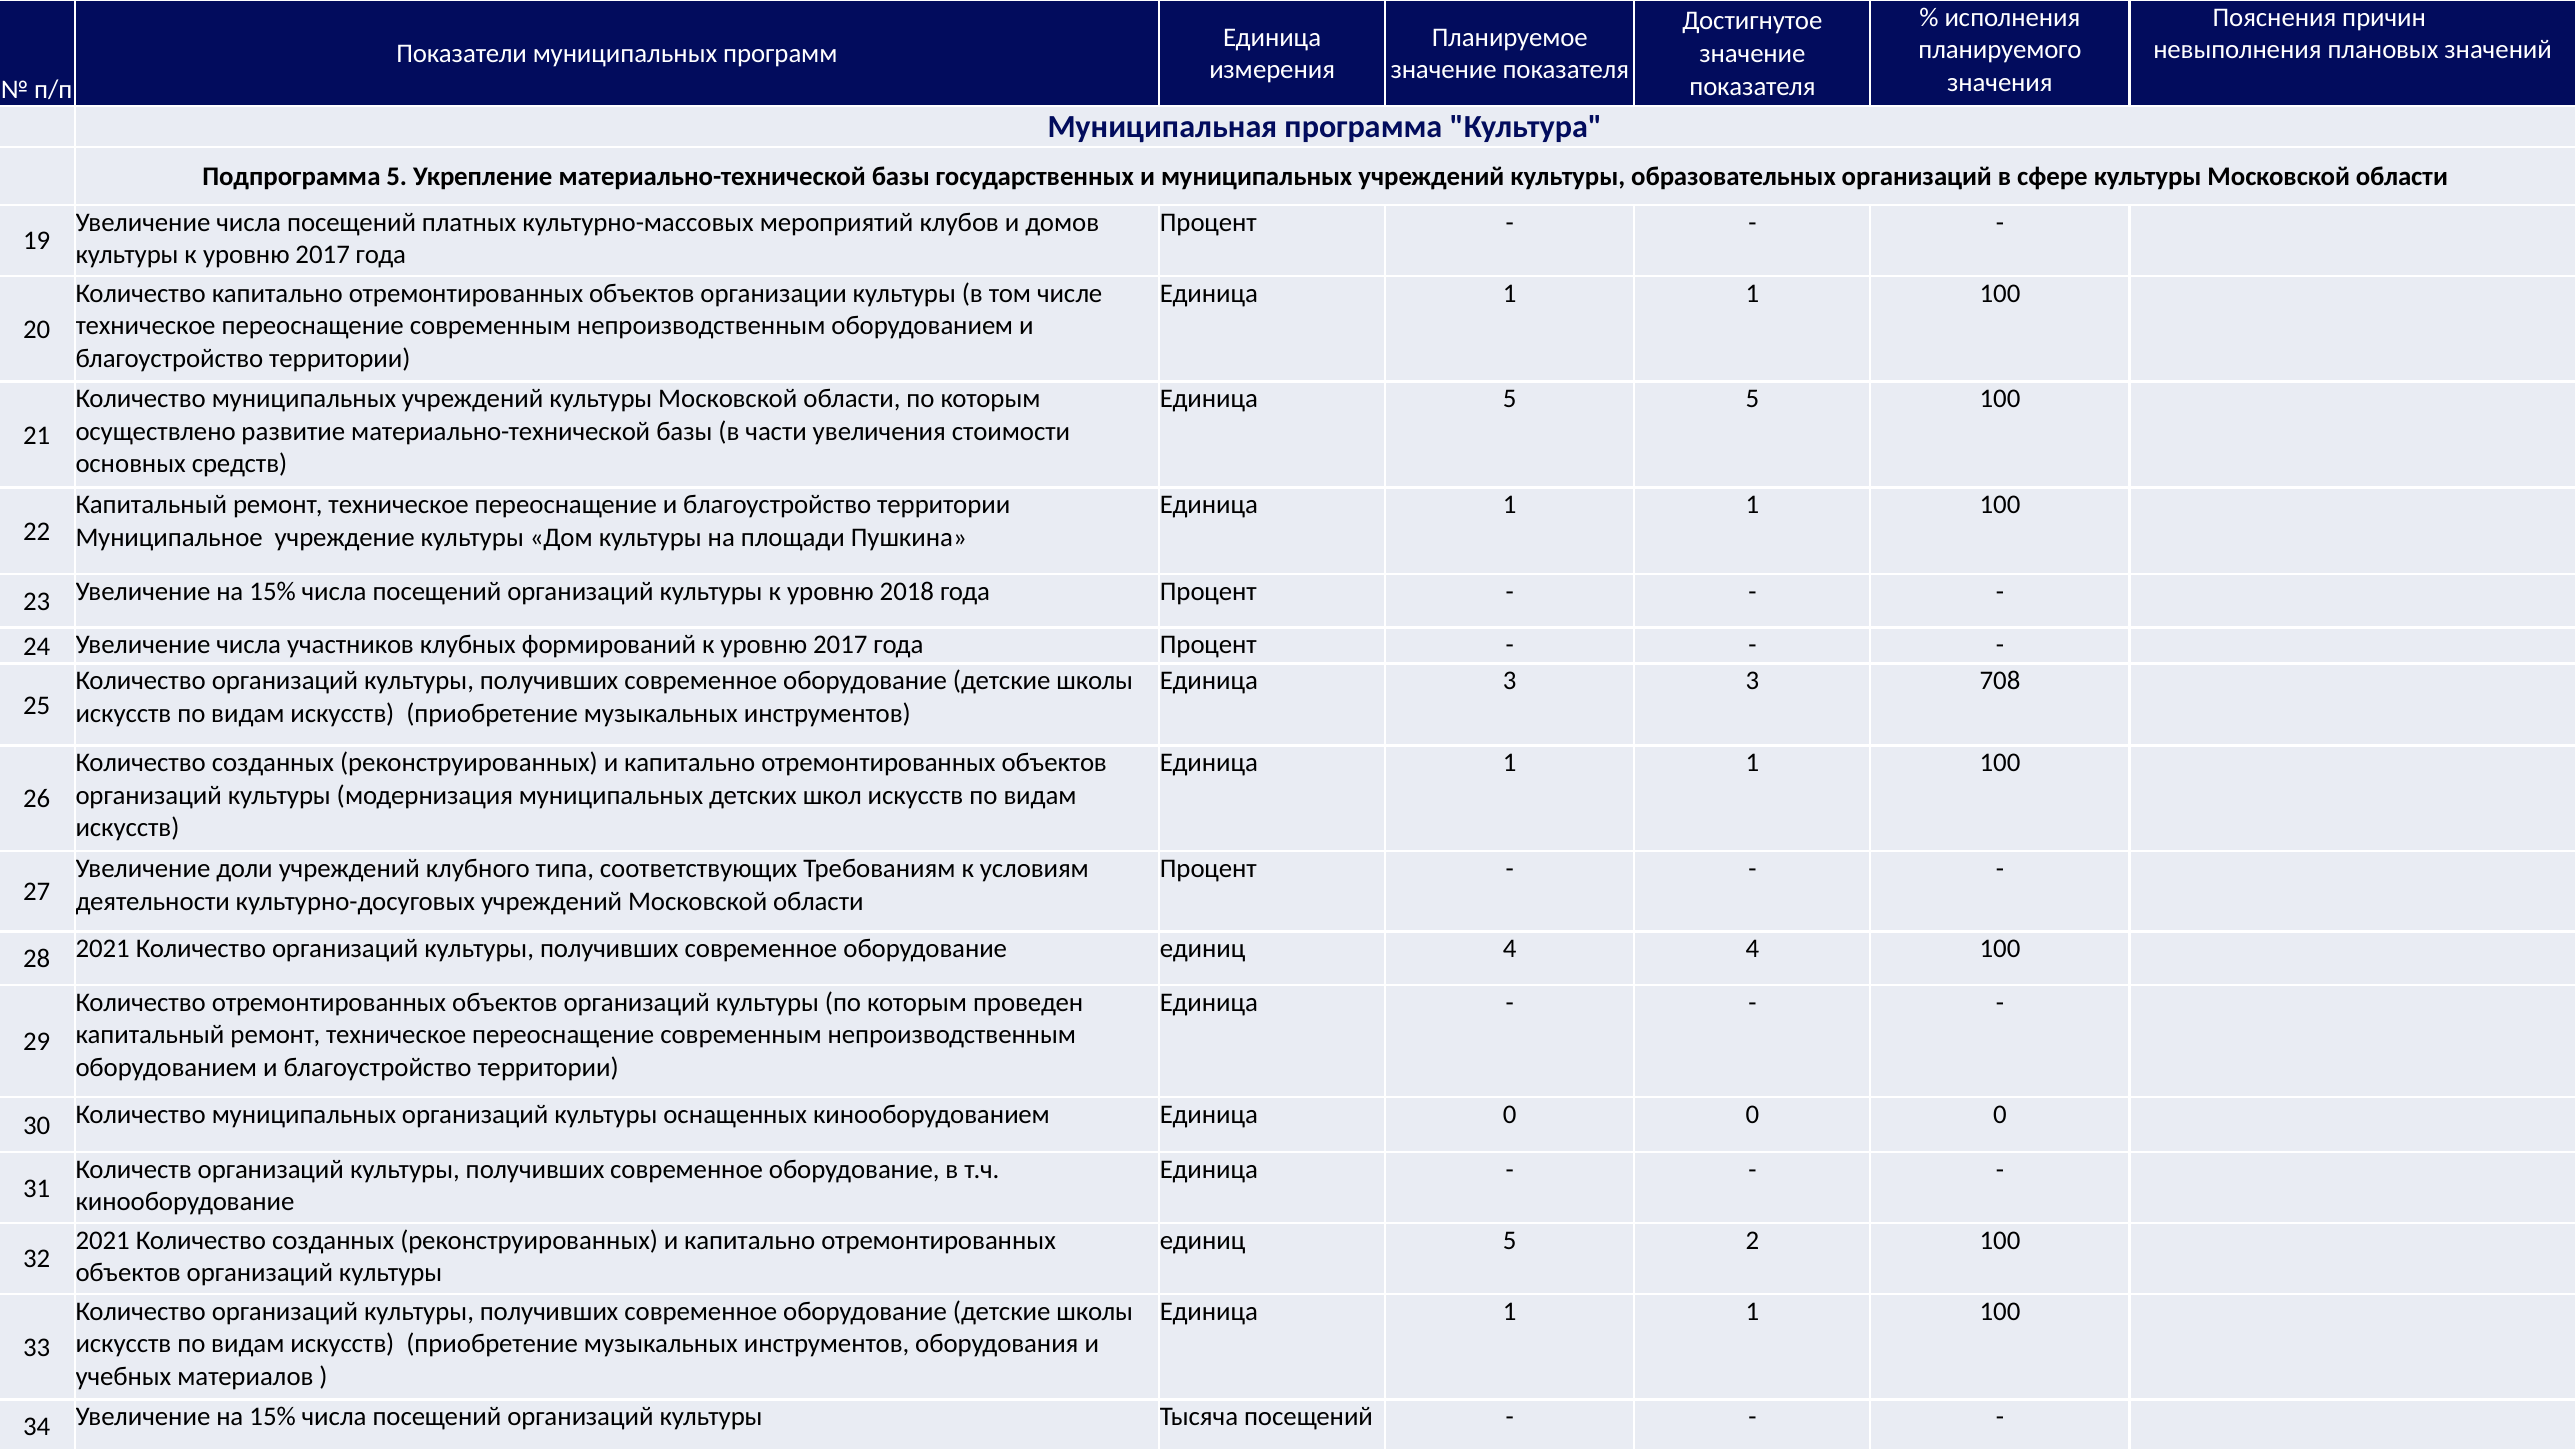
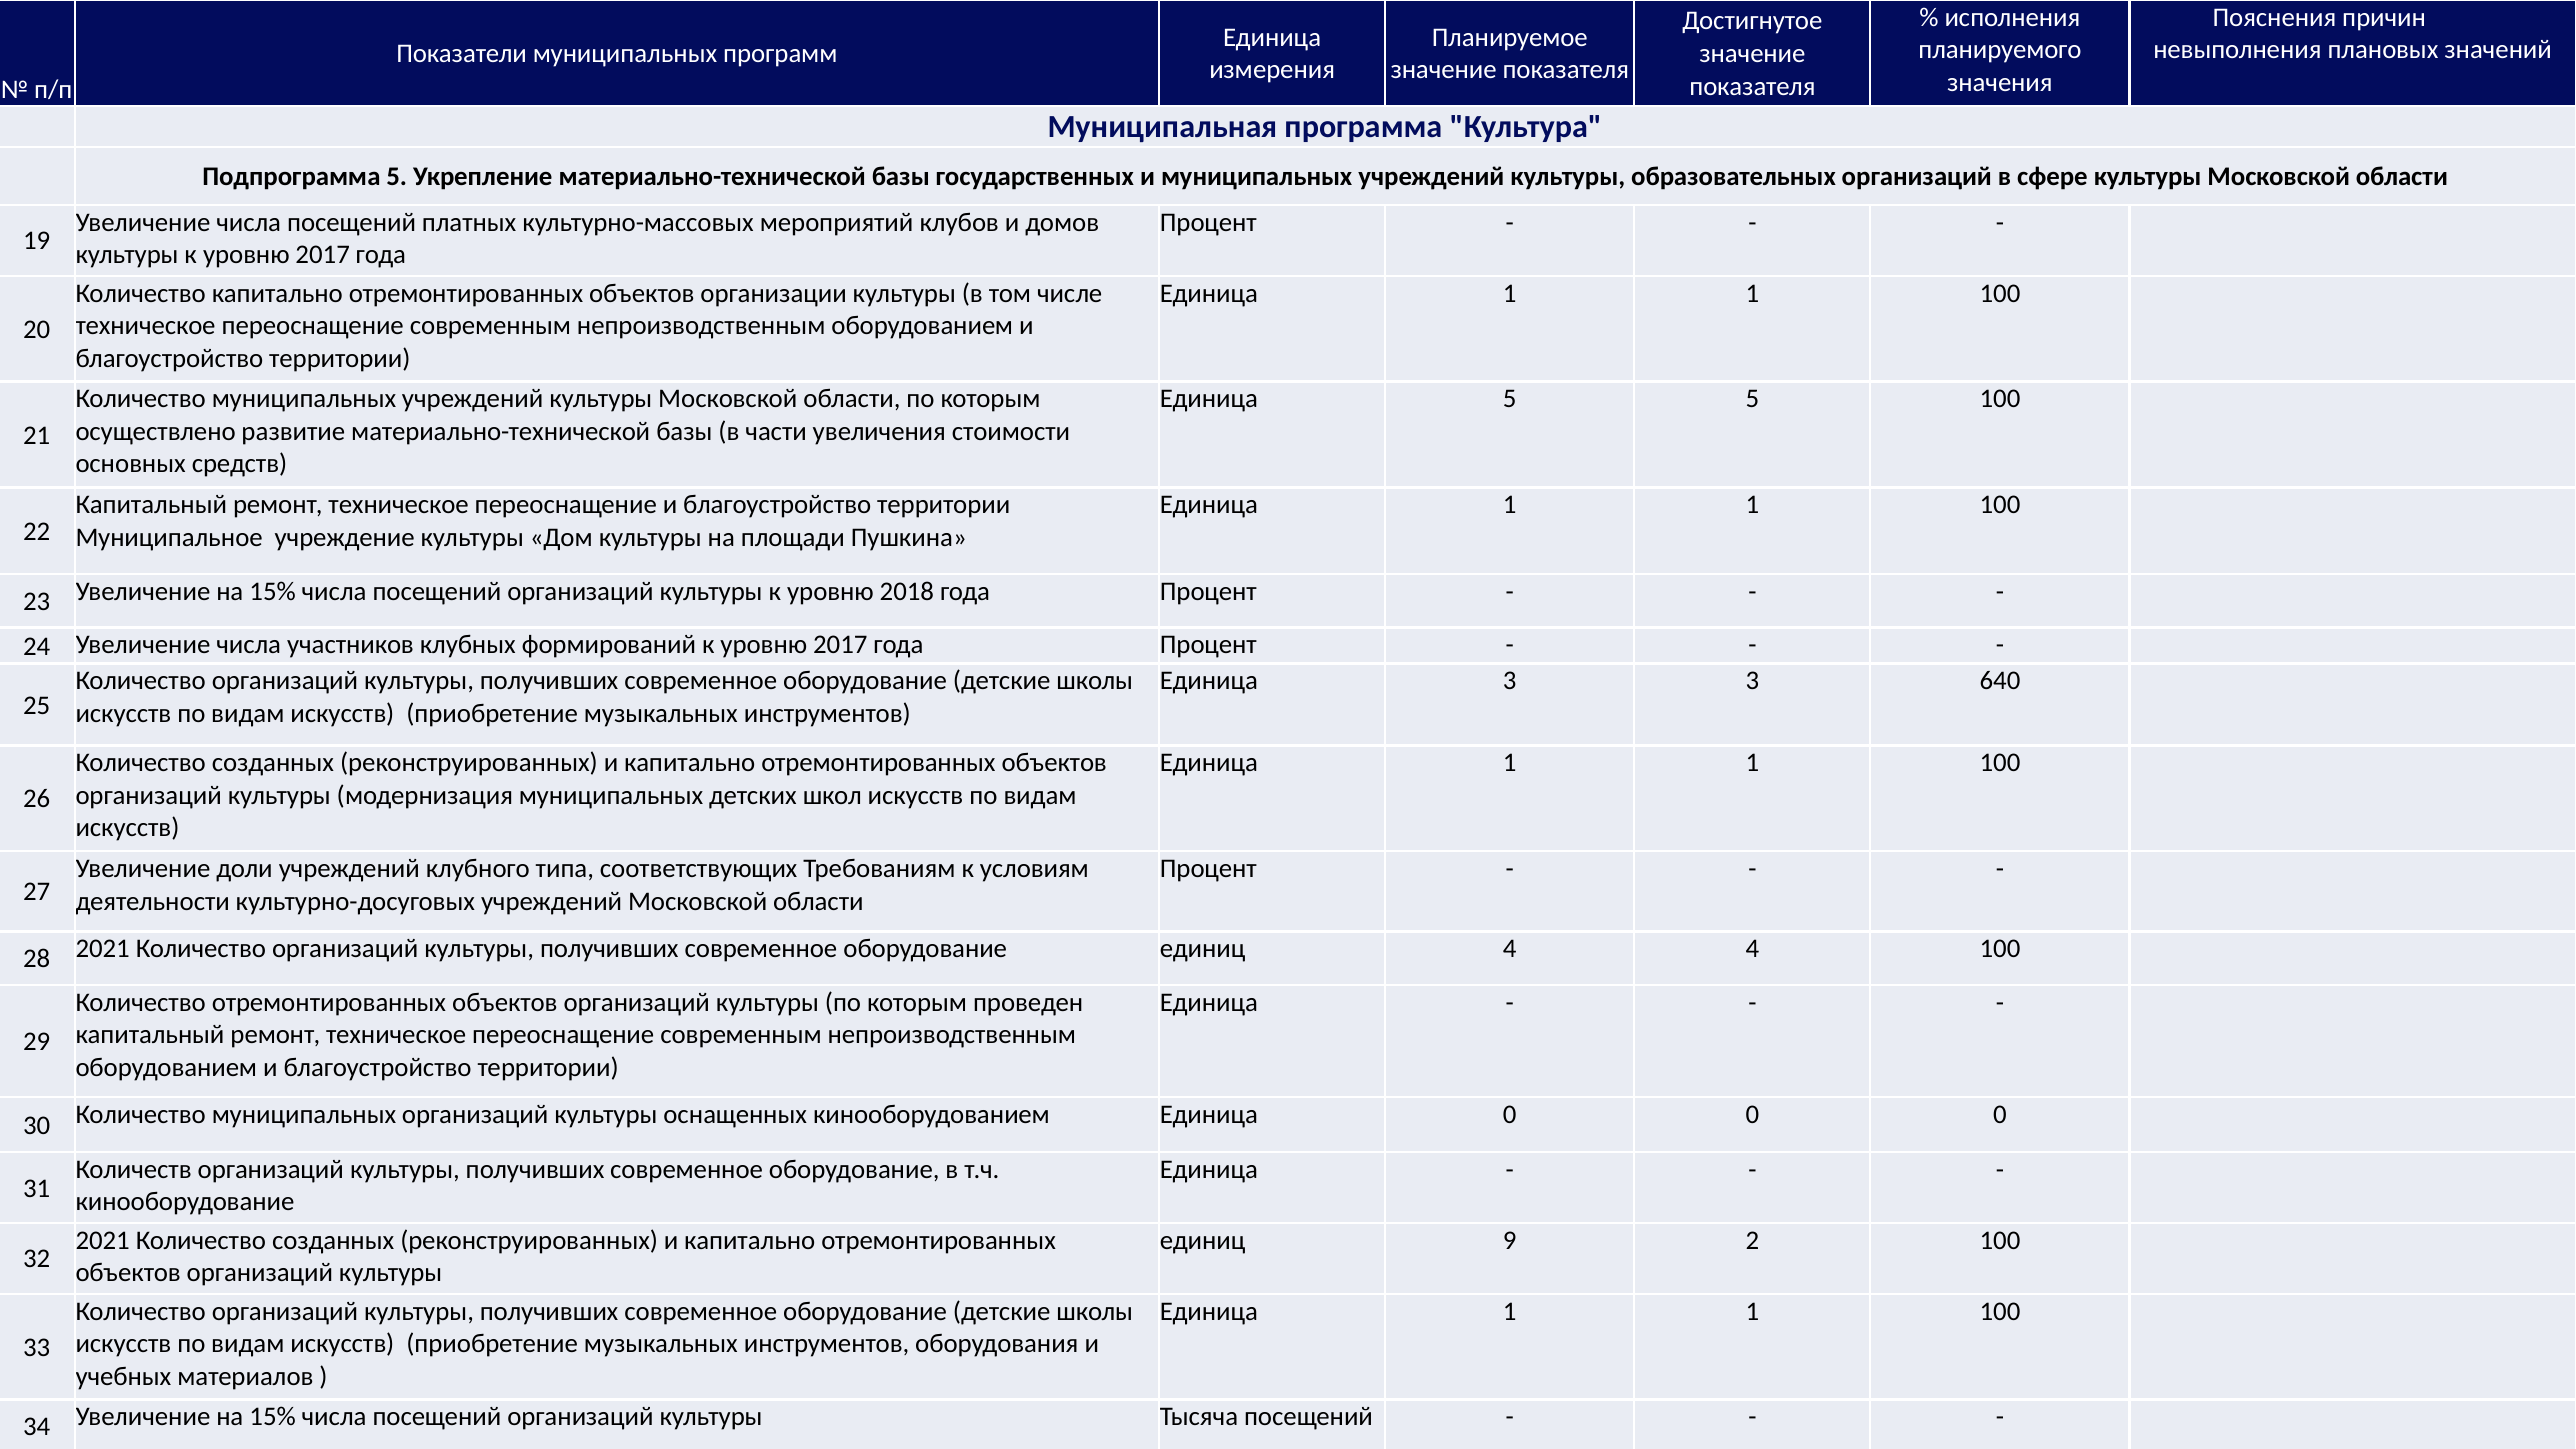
708: 708 -> 640
единиц 5: 5 -> 9
